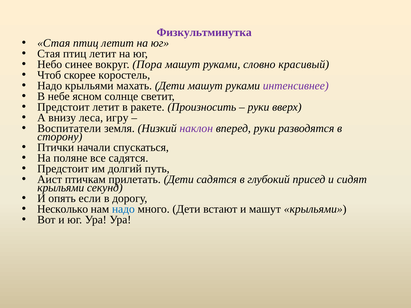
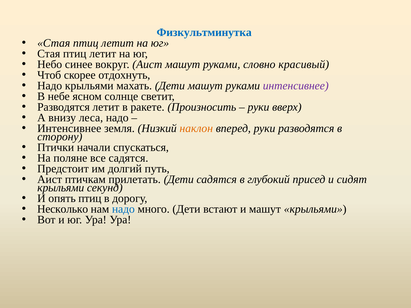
Физкультминутка colour: purple -> blue
вокруг Пора: Пора -> Аист
коростель: коростель -> отдохнуть
Предстоит at (63, 107): Предстоит -> Разводятся
леса игру: игру -> надо
Воспитатели at (69, 128): Воспитатели -> Интенсивнее
наклон colour: purple -> orange
опять если: если -> птиц
